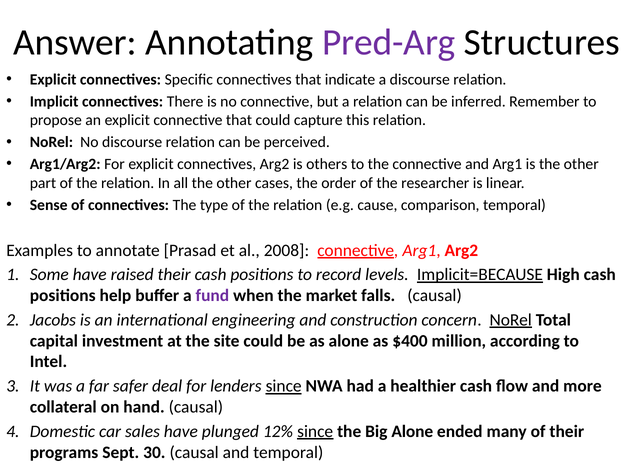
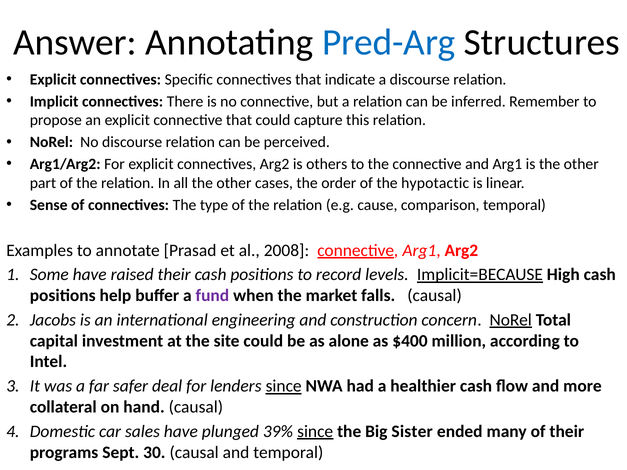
Pred-Arg colour: purple -> blue
researcher: researcher -> hypotactic
12%: 12% -> 39%
Big Alone: Alone -> Sister
